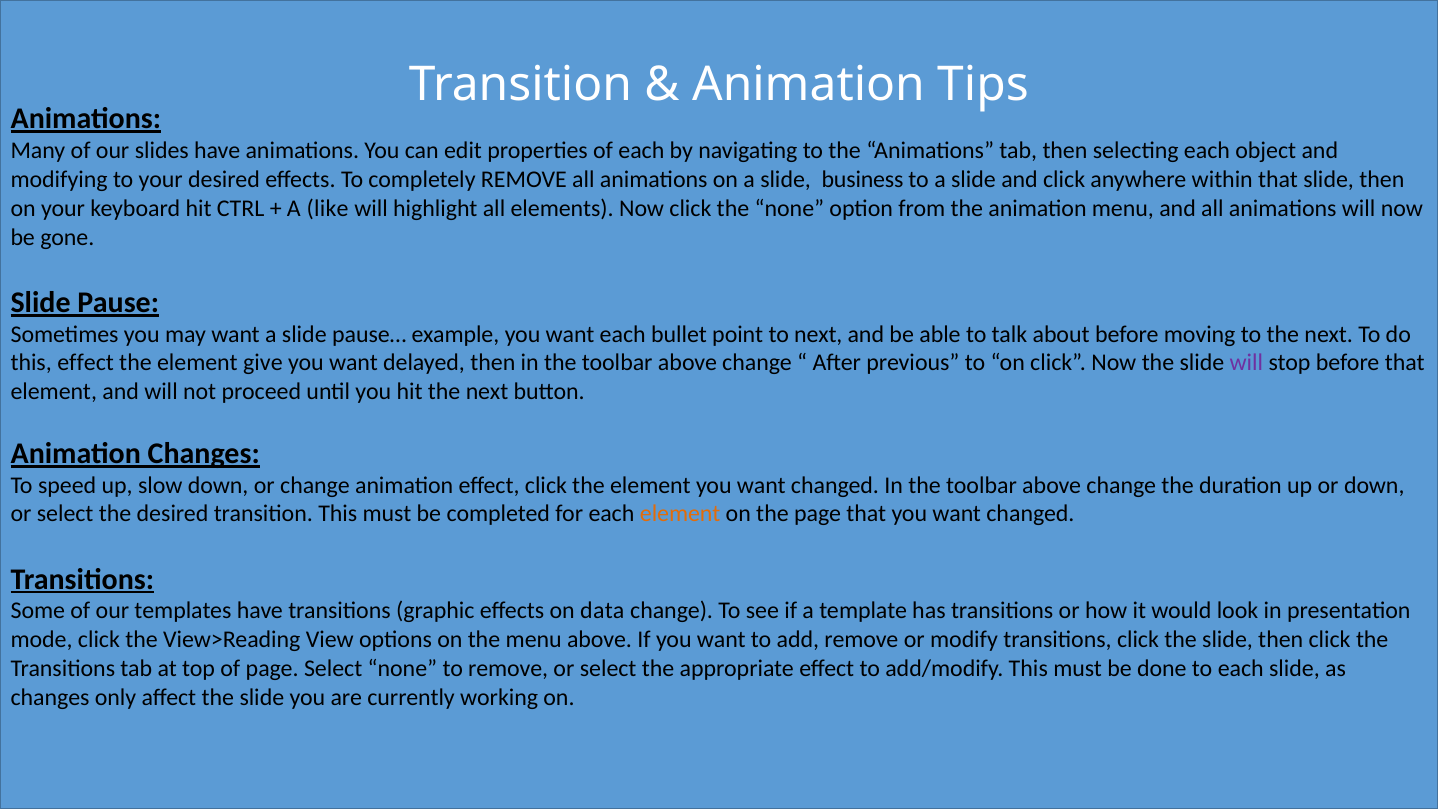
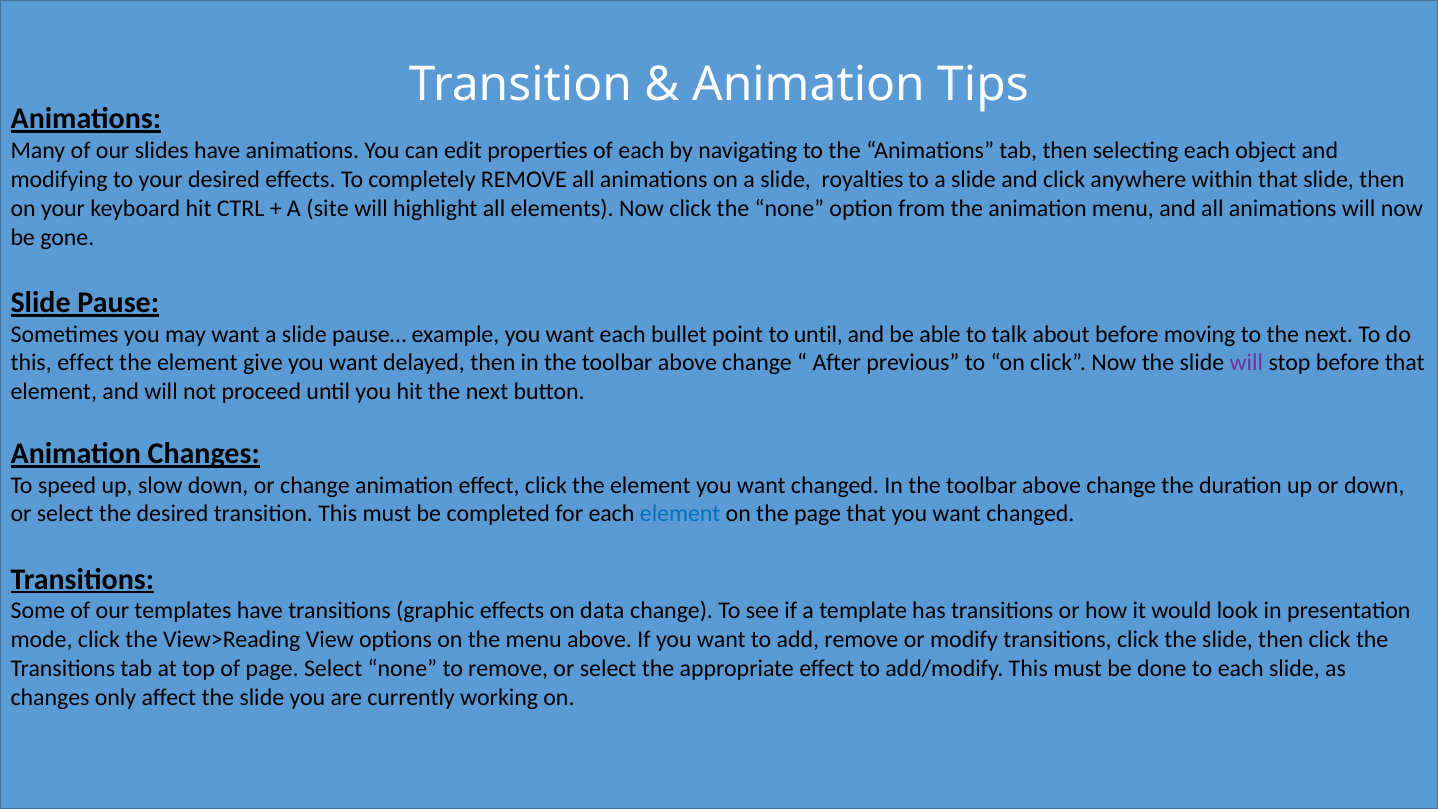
business: business -> royalties
like: like -> site
to next: next -> until
element at (680, 514) colour: orange -> blue
